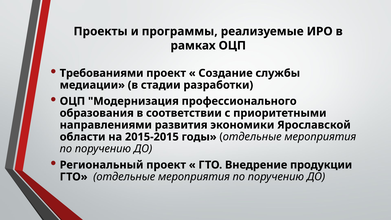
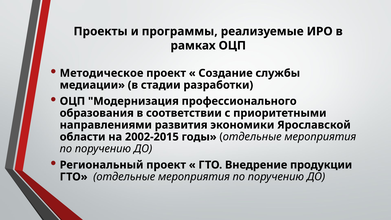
Требованиями: Требованиями -> Методическое
2015-2015: 2015-2015 -> 2002-2015
